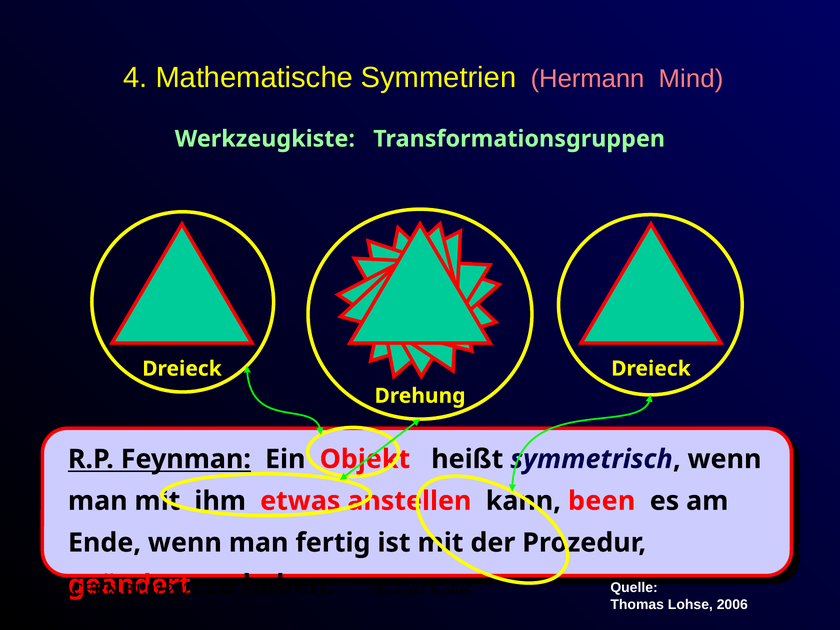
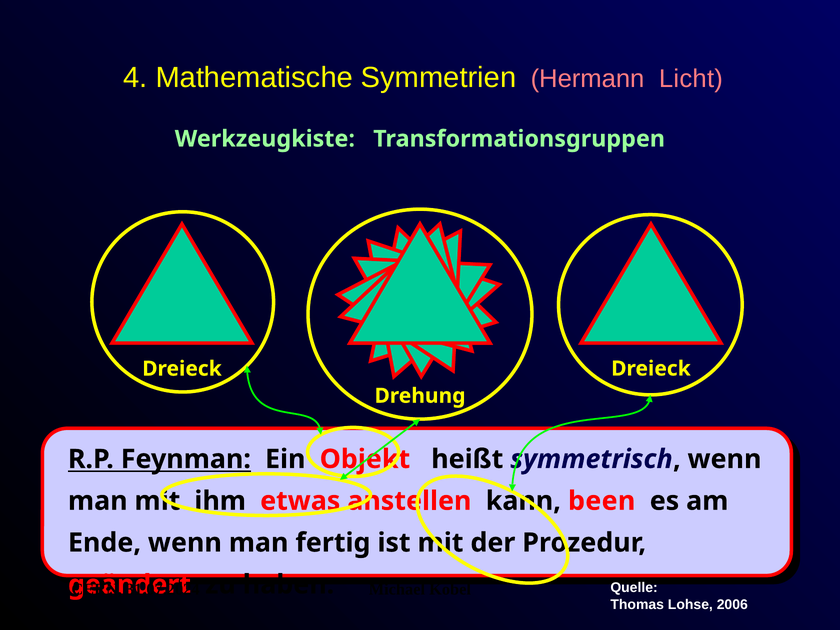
Mind: Mind -> Licht
